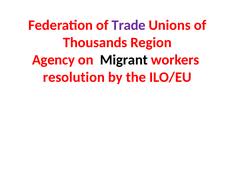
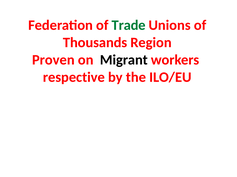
Trade colour: purple -> green
Agency: Agency -> Proven
resolution: resolution -> respective
